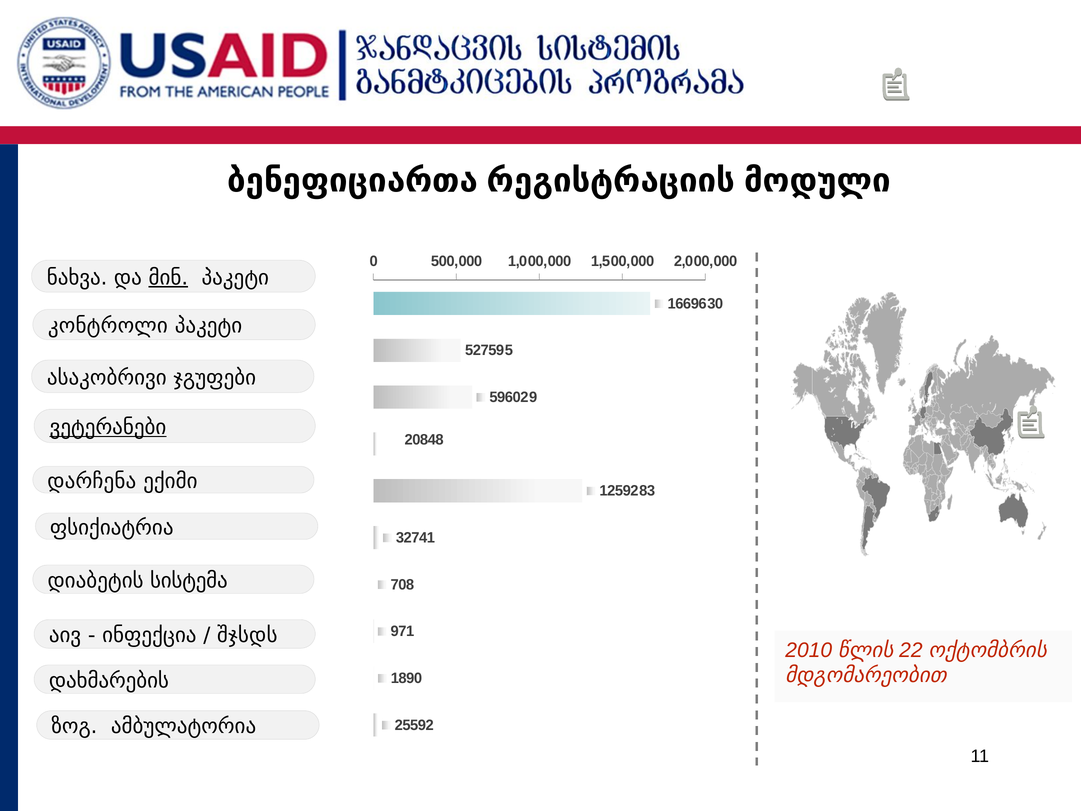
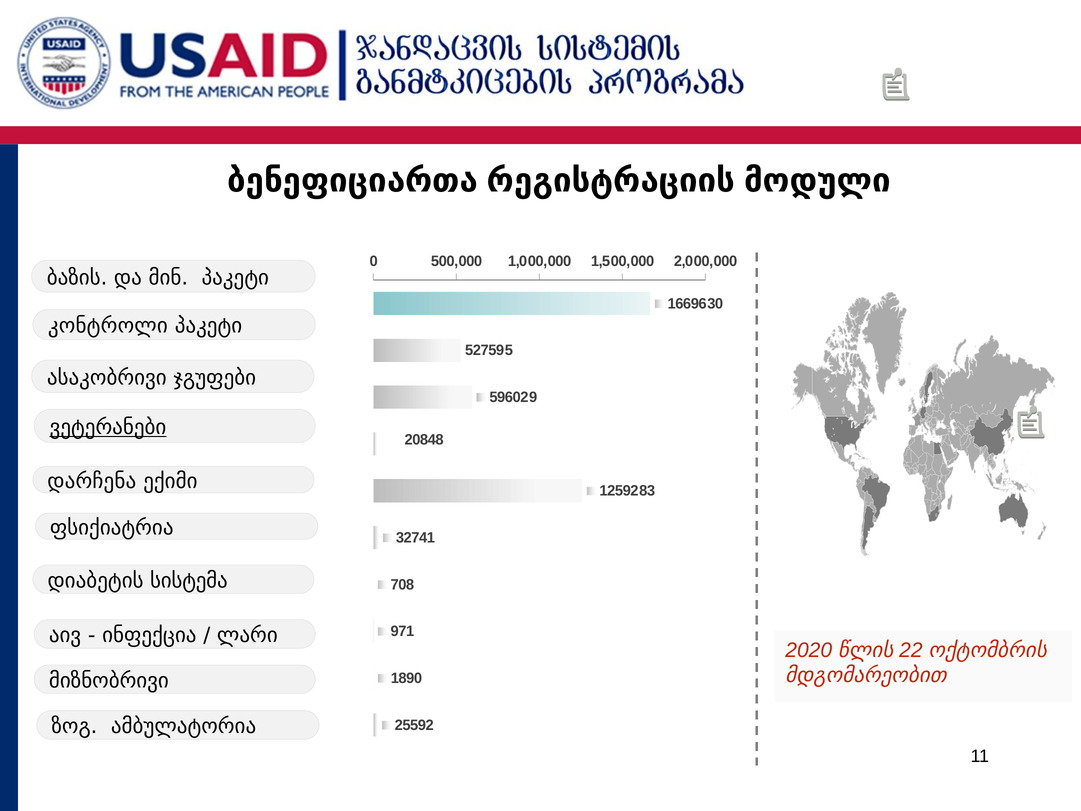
ნახვა: ნახვა -> ბაზის
მინ underline: present -> none
შჯსდს: შჯსდს -> ლარი
2010: 2010 -> 2020
დახმარების: დახმარების -> მიზნობრივი
